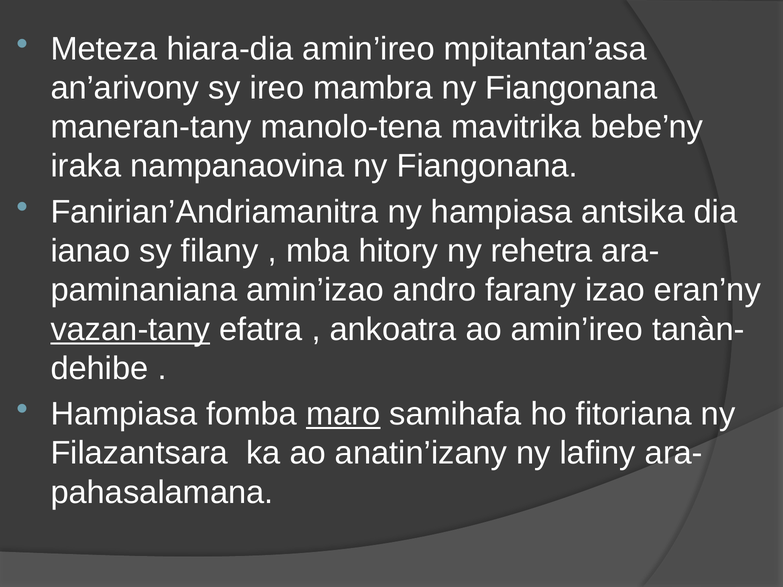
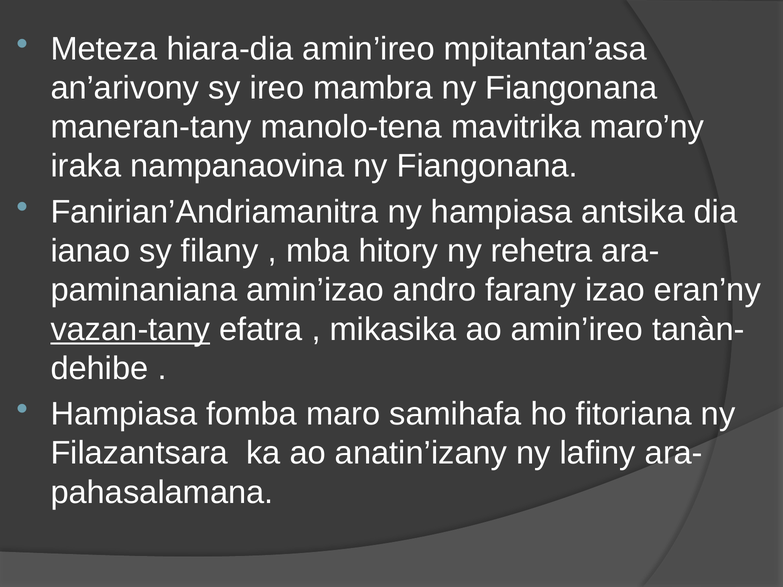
bebe’ny: bebe’ny -> maro’ny
ankoatra: ankoatra -> mikasika
maro underline: present -> none
